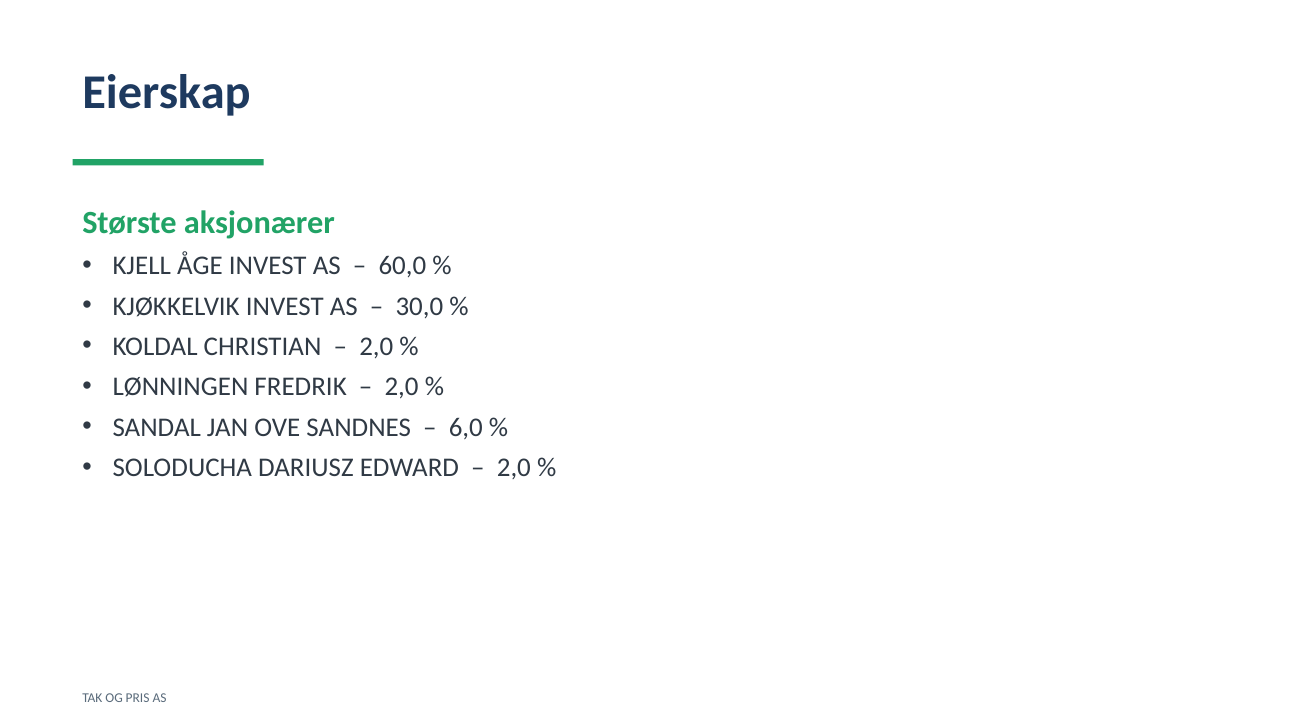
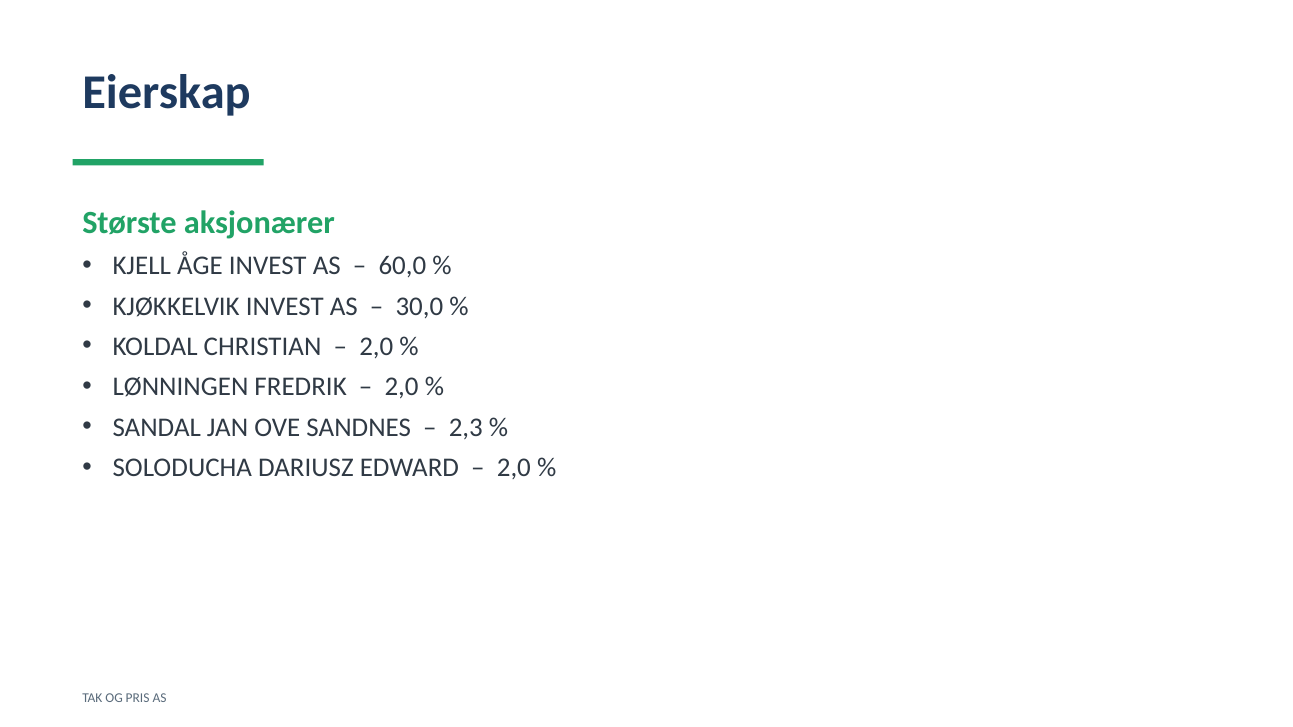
6,0: 6,0 -> 2,3
